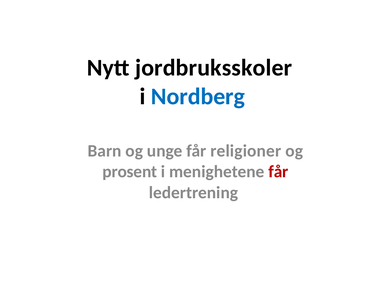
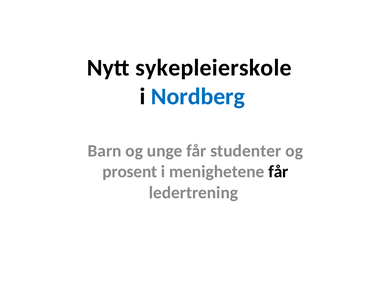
jordbruksskoler: jordbruksskoler -> sykepleierskole
religioner: religioner -> studenter
får at (278, 172) colour: red -> black
